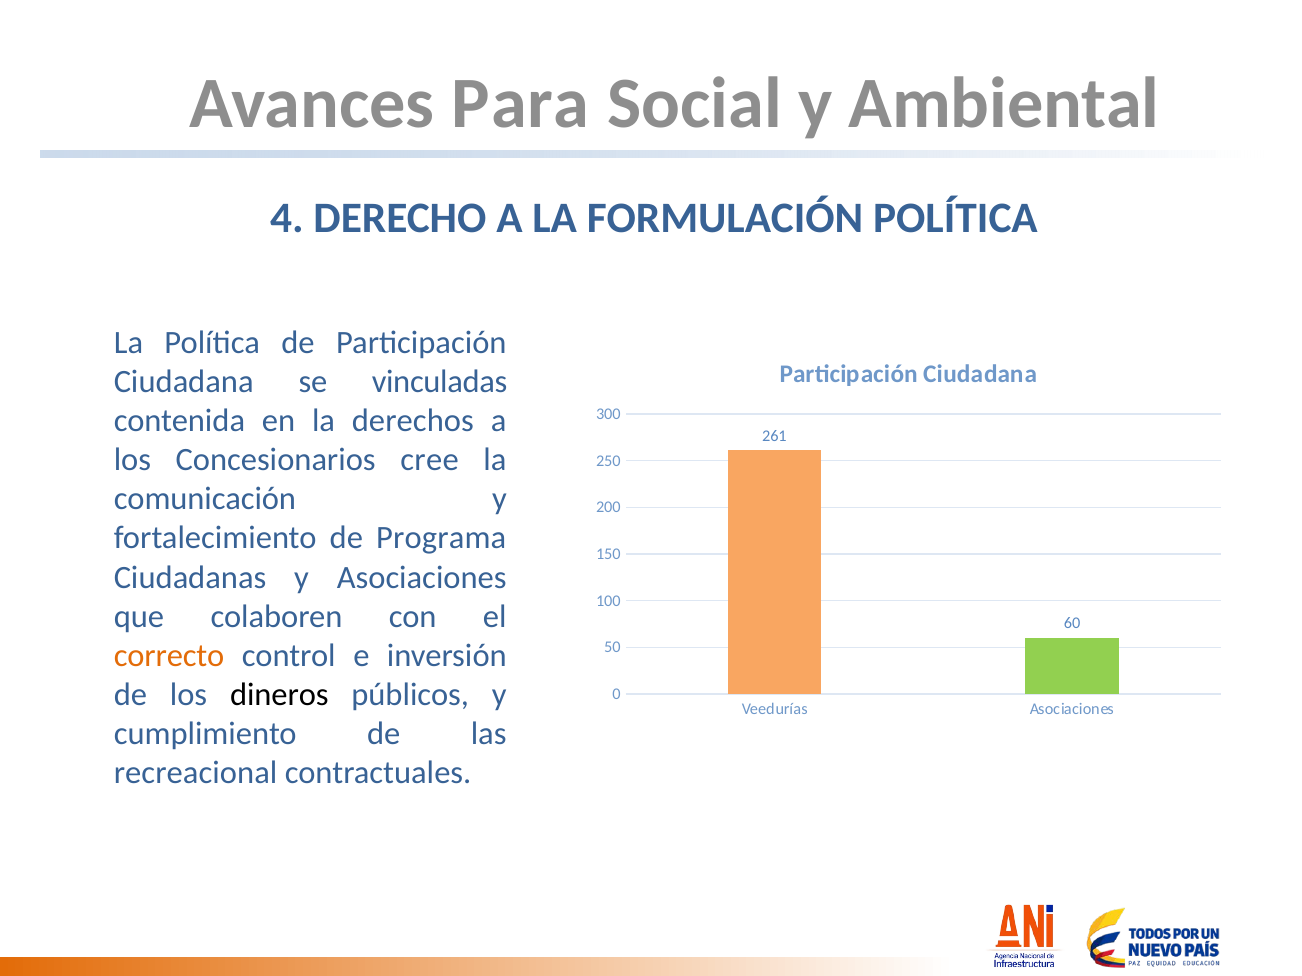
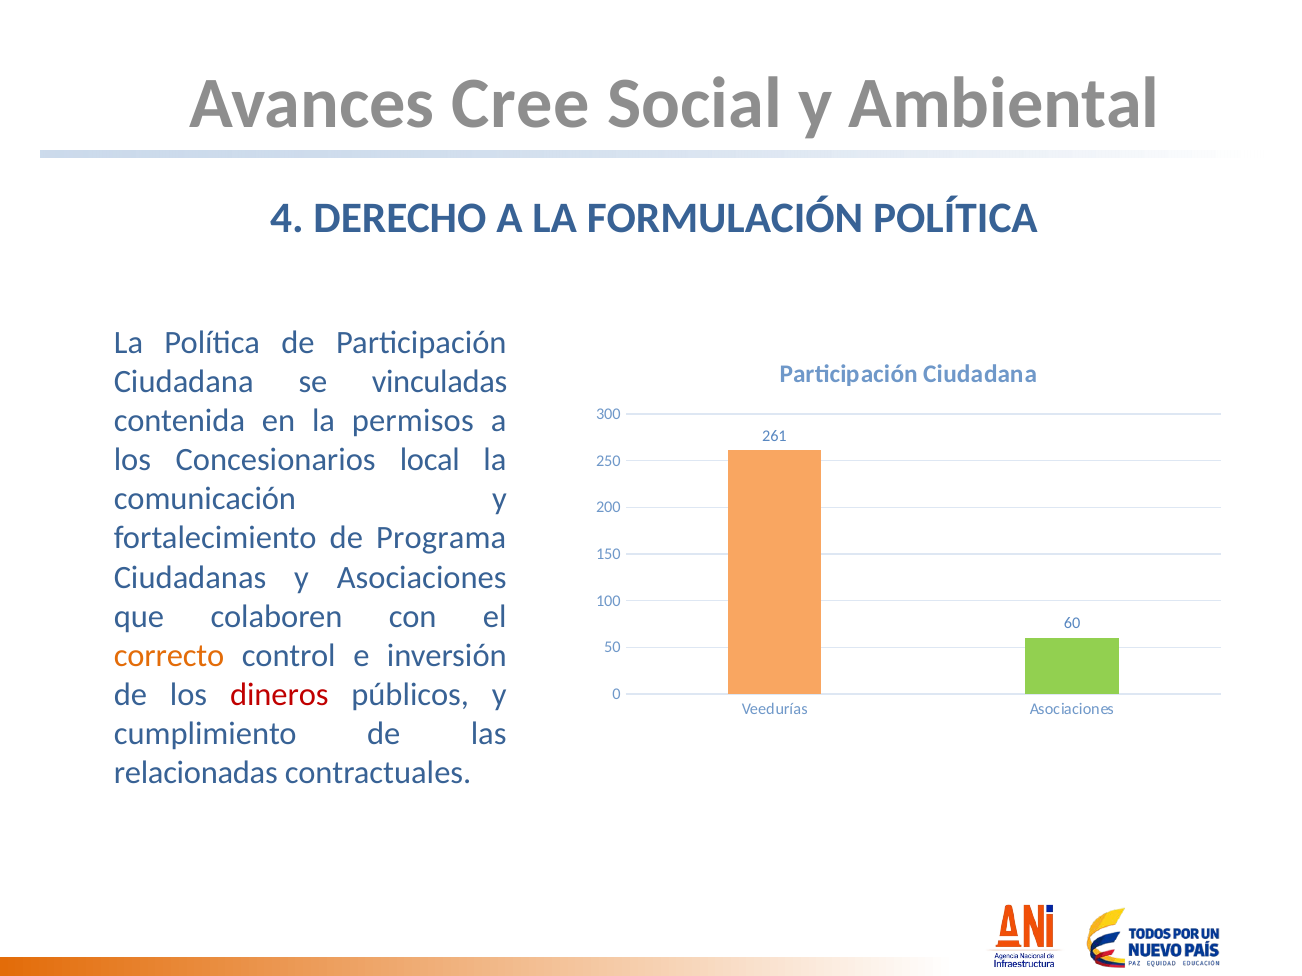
Para: Para -> Cree
derechos: derechos -> permisos
cree: cree -> local
dineros colour: black -> red
recreacional: recreacional -> relacionadas
